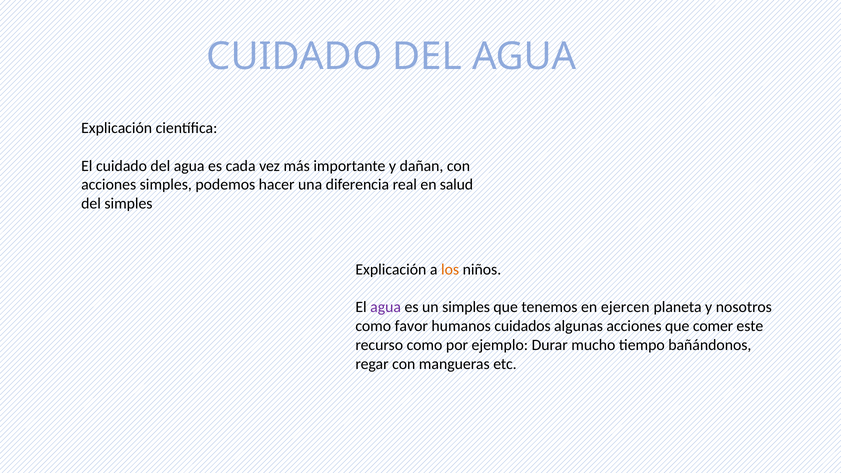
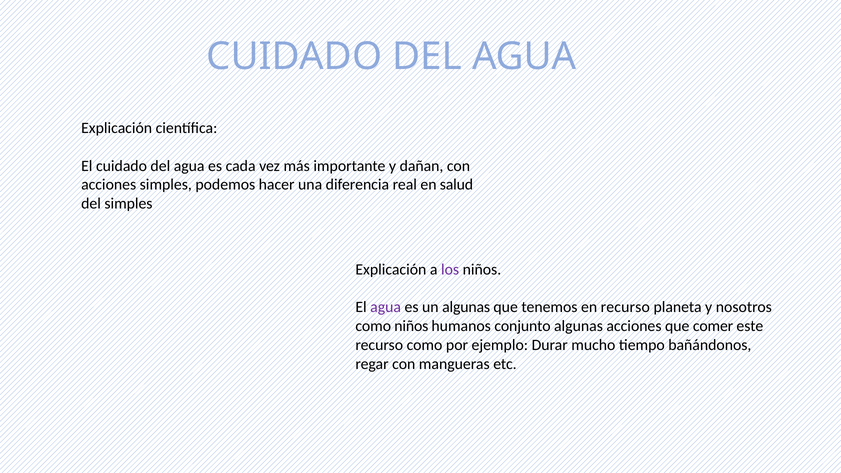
los colour: orange -> purple
un simples: simples -> algunas
en ejercen: ejercen -> recurso
como favor: favor -> niños
cuidados: cuidados -> conjunto
